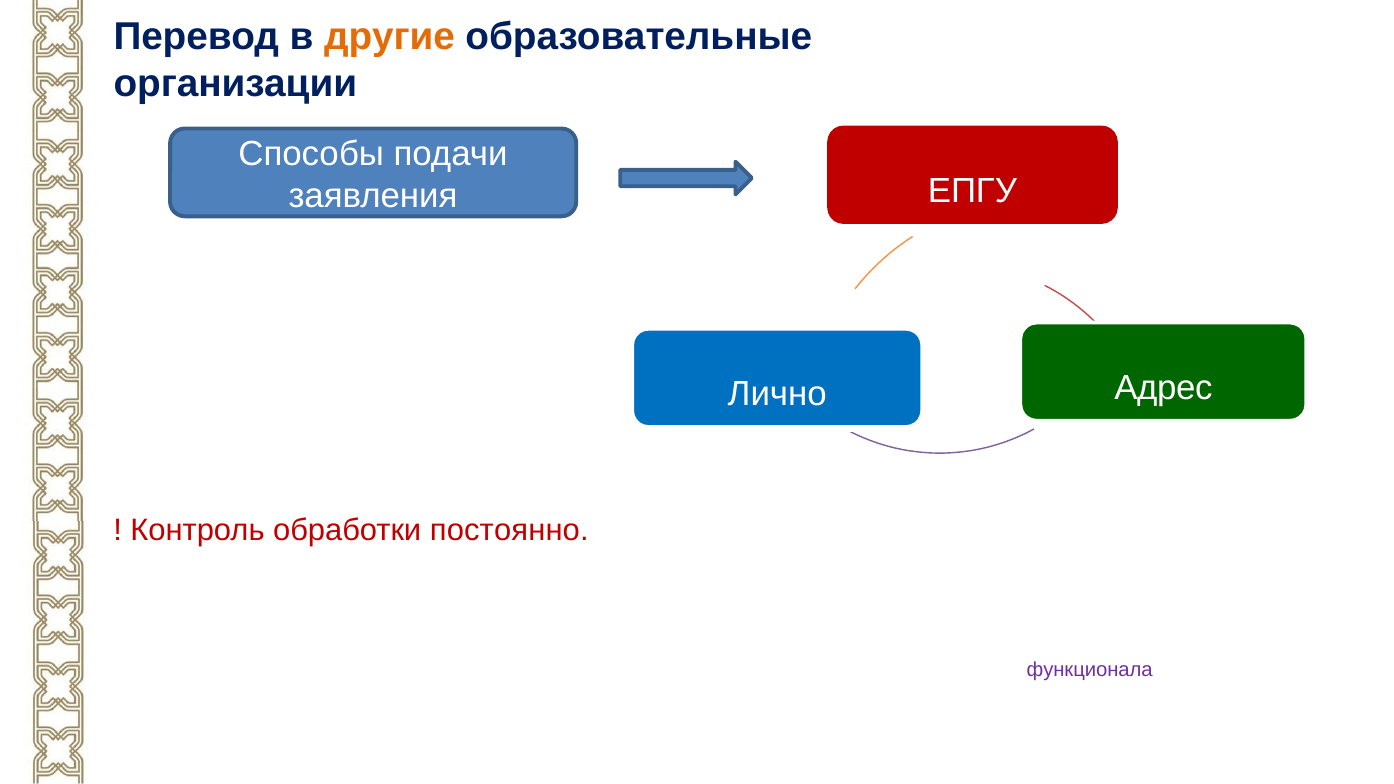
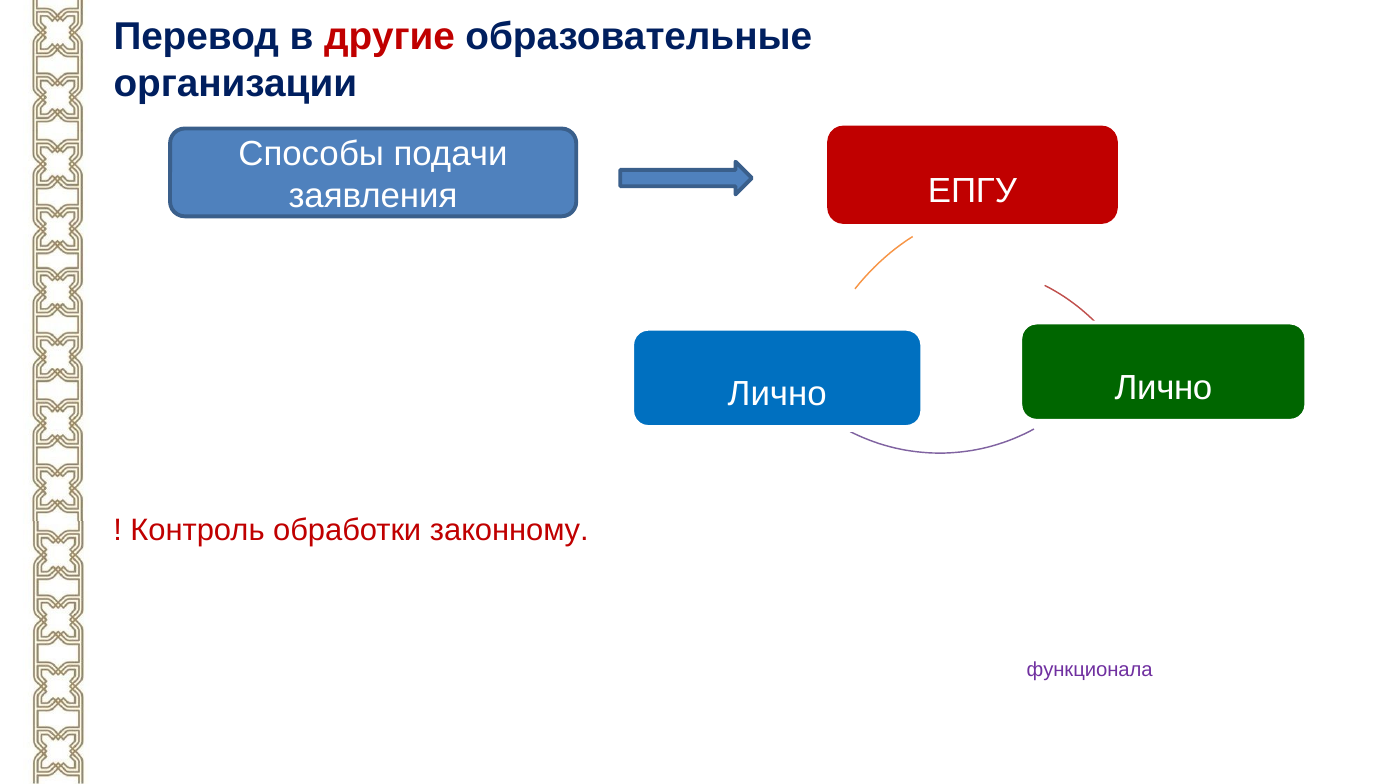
другие colour: orange -> red
Адрес at (1164, 388): Адрес -> Лично
постоянно: постоянно -> законному
